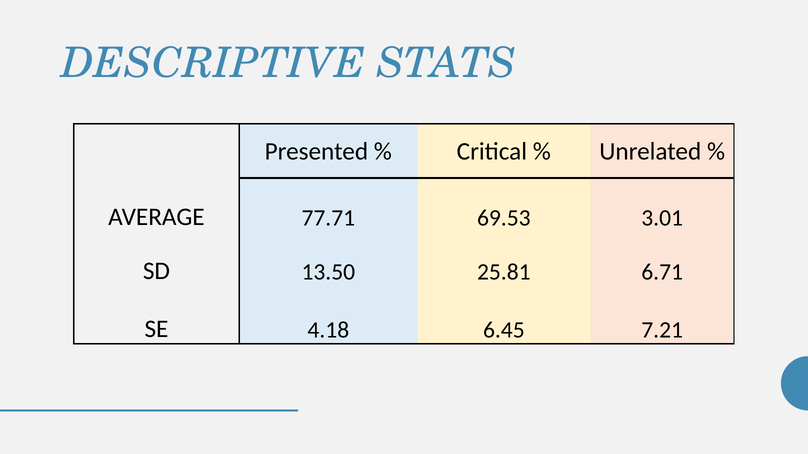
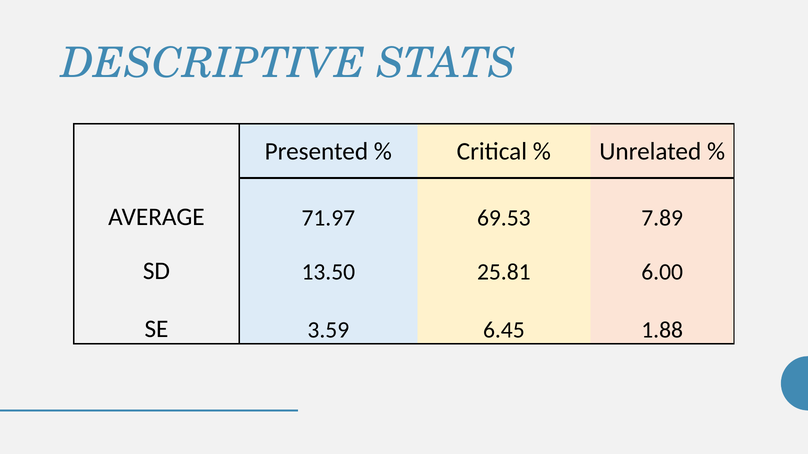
77.71: 77.71 -> 71.97
3.01: 3.01 -> 7.89
6.71: 6.71 -> 6.00
4.18: 4.18 -> 3.59
7.21: 7.21 -> 1.88
